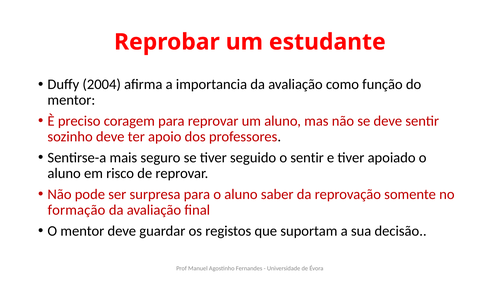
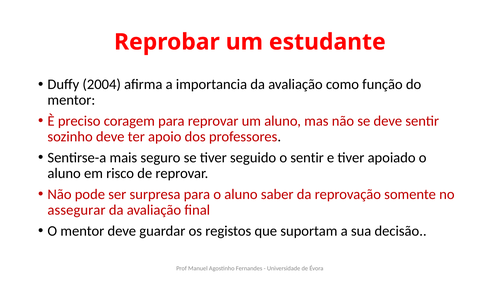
formação: formação -> assegurar
